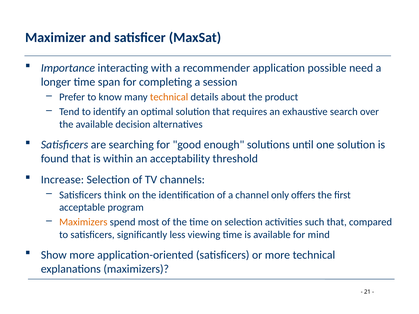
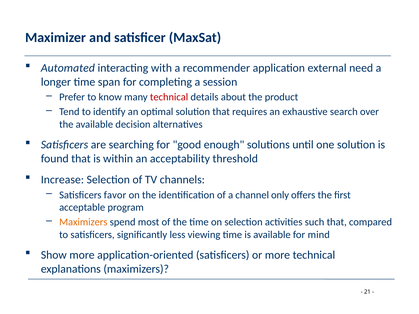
Importance: Importance -> Automated
possible: possible -> external
technical at (169, 97) colour: orange -> red
think: think -> favor
